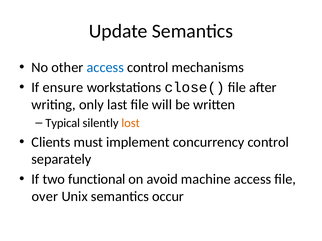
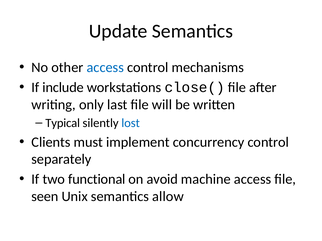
ensure: ensure -> include
lost colour: orange -> blue
over: over -> seen
occur: occur -> allow
